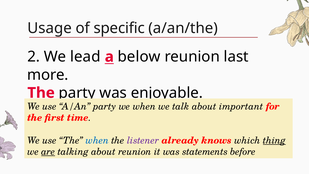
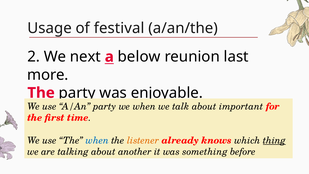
specific: specific -> festival
lead: lead -> next
listener colour: purple -> orange
are underline: present -> none
about reunion: reunion -> another
statements: statements -> something
